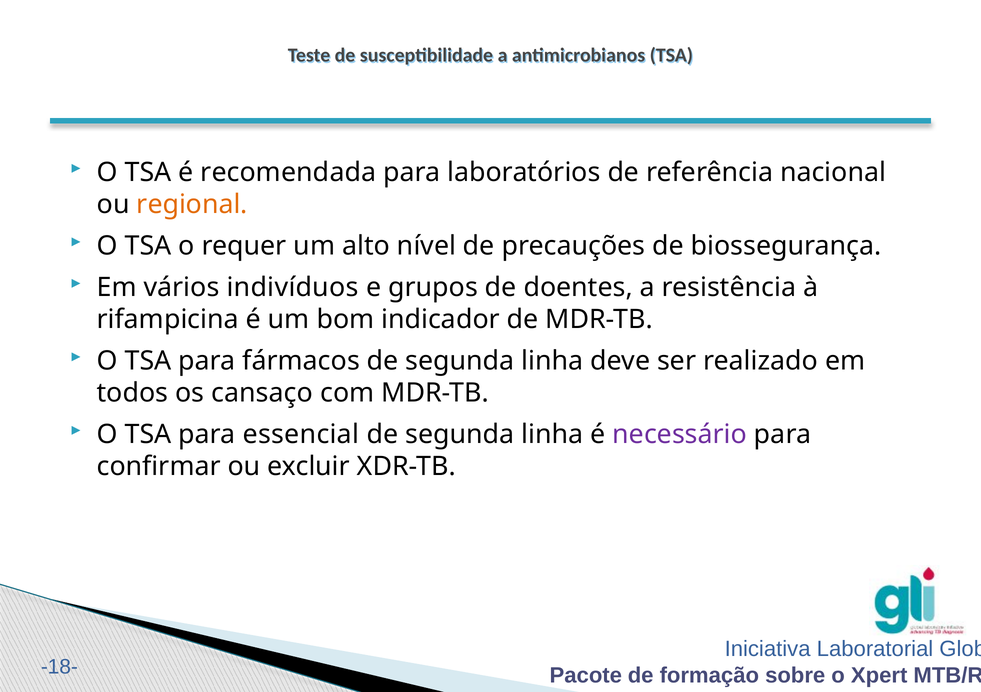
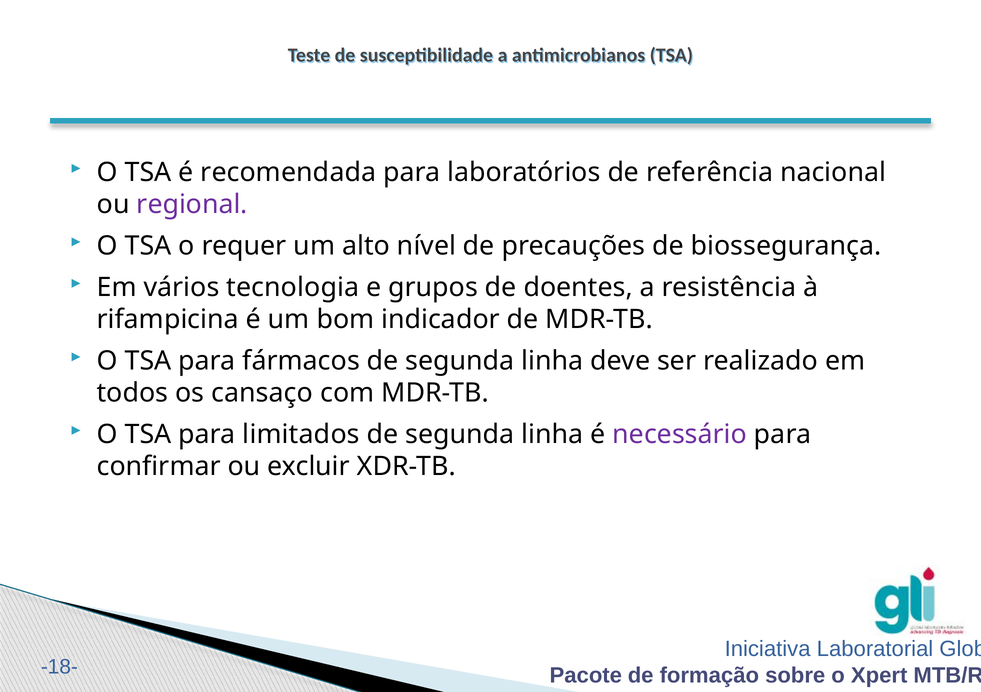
regional colour: orange -> purple
indivíduos: indivíduos -> tecnologia
essencial: essencial -> limitados
